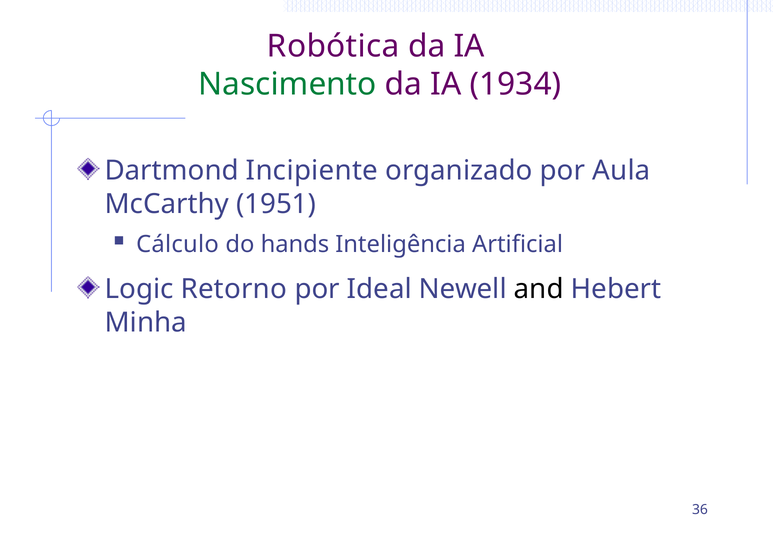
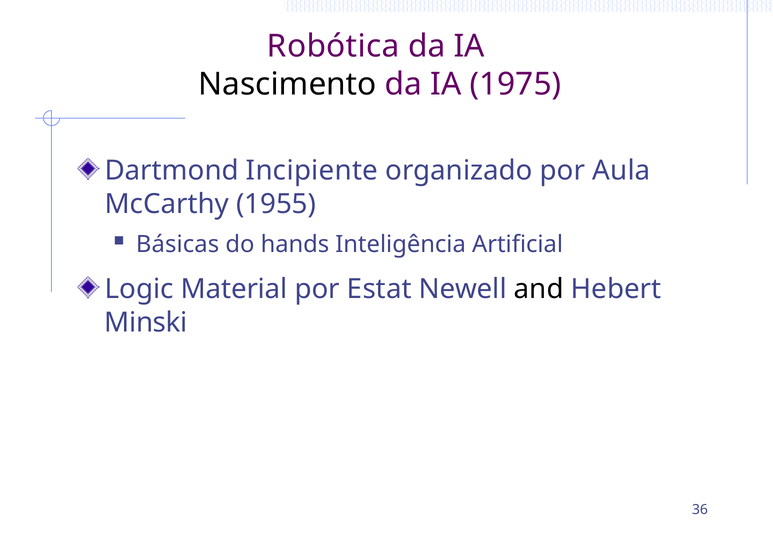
Nascimento colour: green -> black
1934: 1934 -> 1975
1951: 1951 -> 1955
Cálculo: Cálculo -> Básicas
Retorno: Retorno -> Material
Ideal: Ideal -> Estat
Minha: Minha -> Minski
